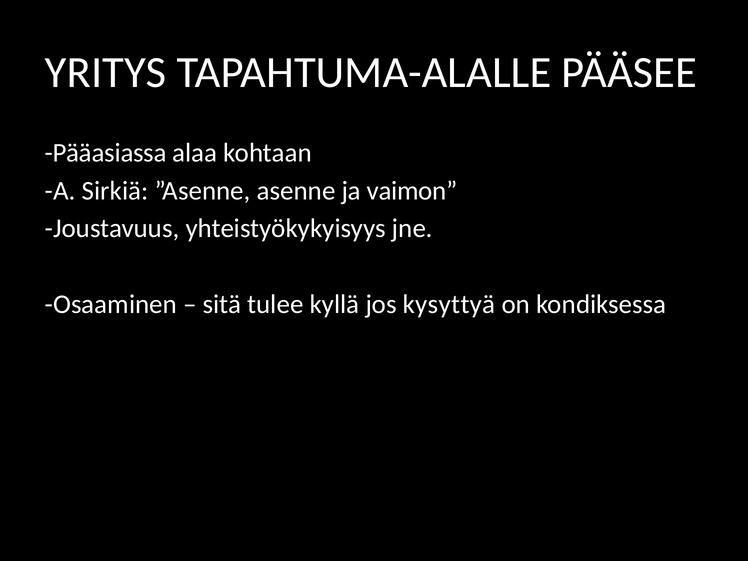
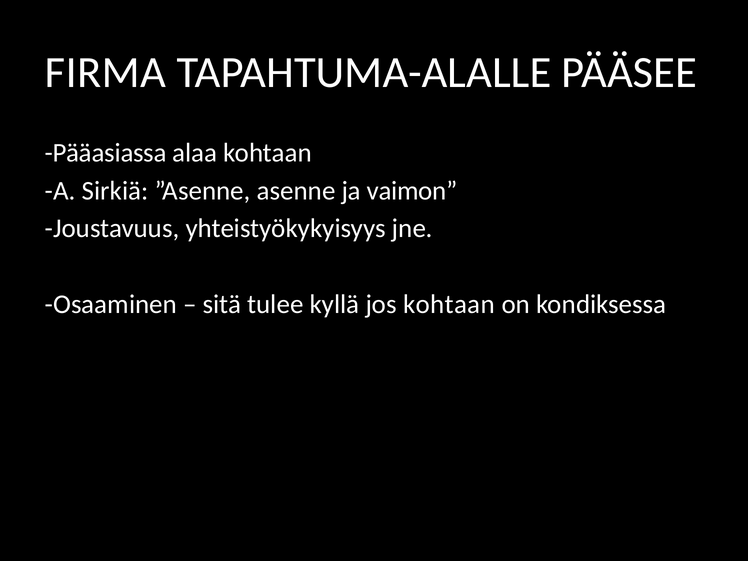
YRITYS: YRITYS -> FIRMA
jos kysyttyä: kysyttyä -> kohtaan
